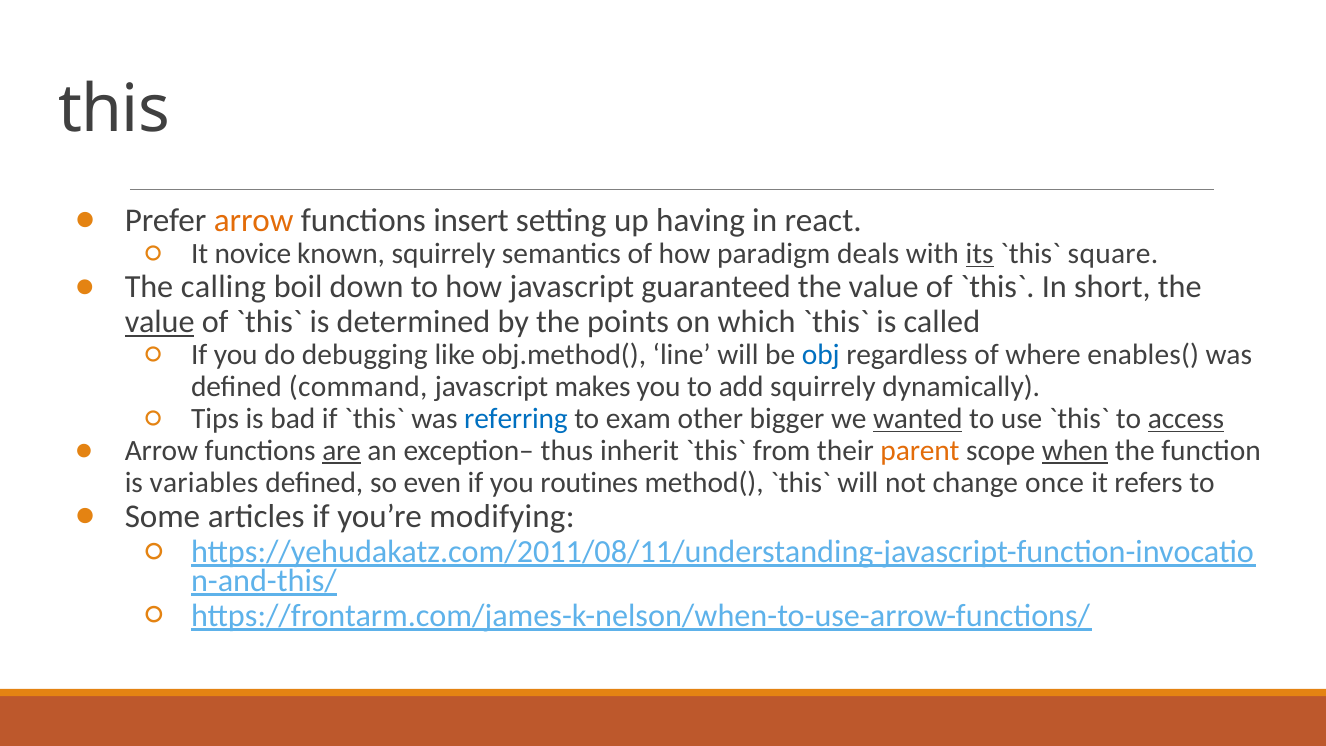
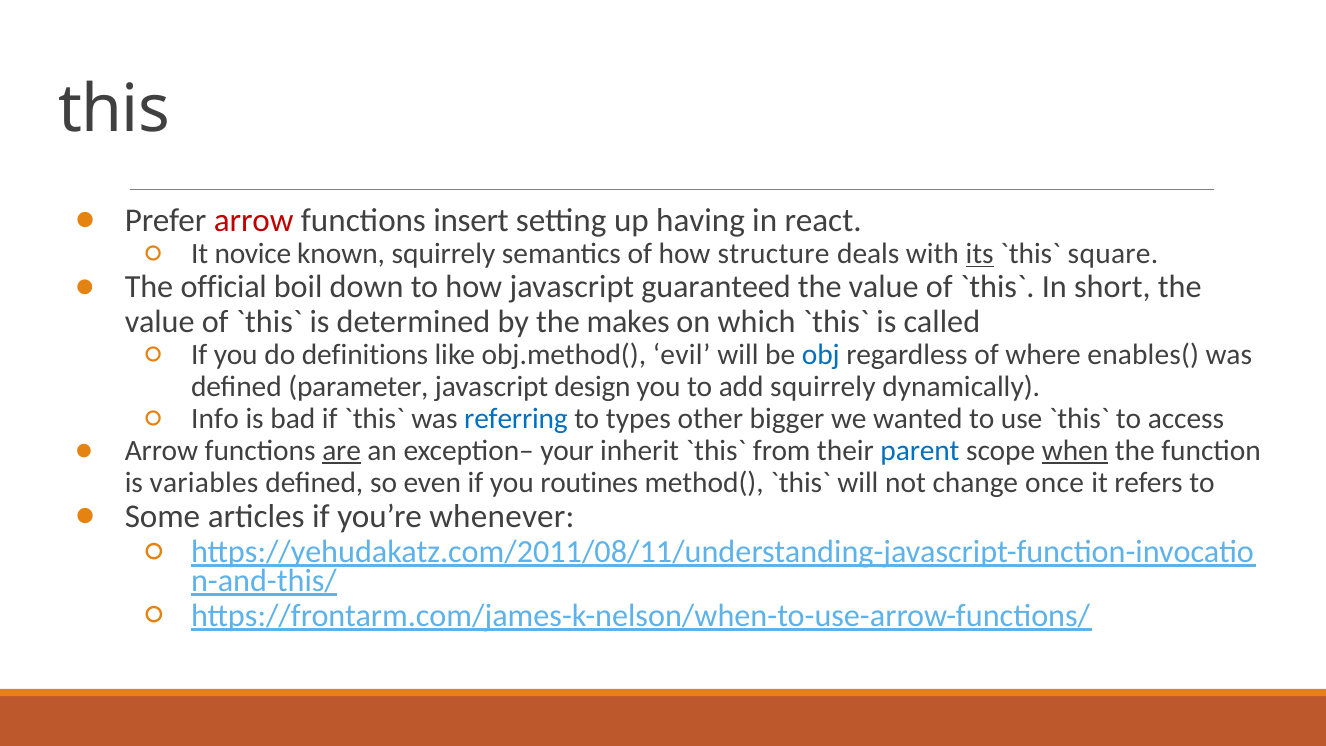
arrow at (254, 220) colour: orange -> red
paradigm: paradigm -> structure
calling: calling -> official
value at (160, 322) underline: present -> none
points: points -> makes
debugging: debugging -> definitions
line: line -> evil
command: command -> parameter
makes: makes -> design
Tips: Tips -> Info
exam: exam -> types
wanted underline: present -> none
access underline: present -> none
thus: thus -> your
parent colour: orange -> blue
modifying: modifying -> whenever
